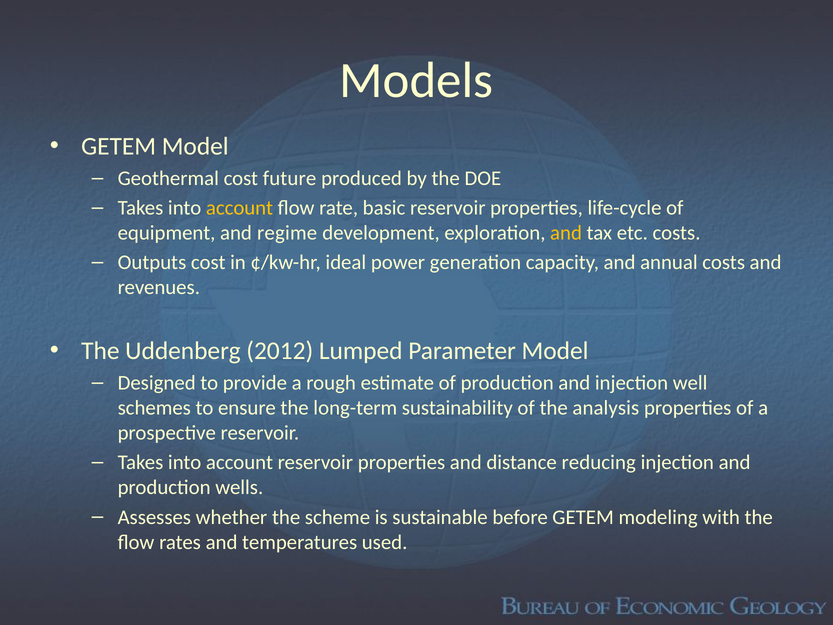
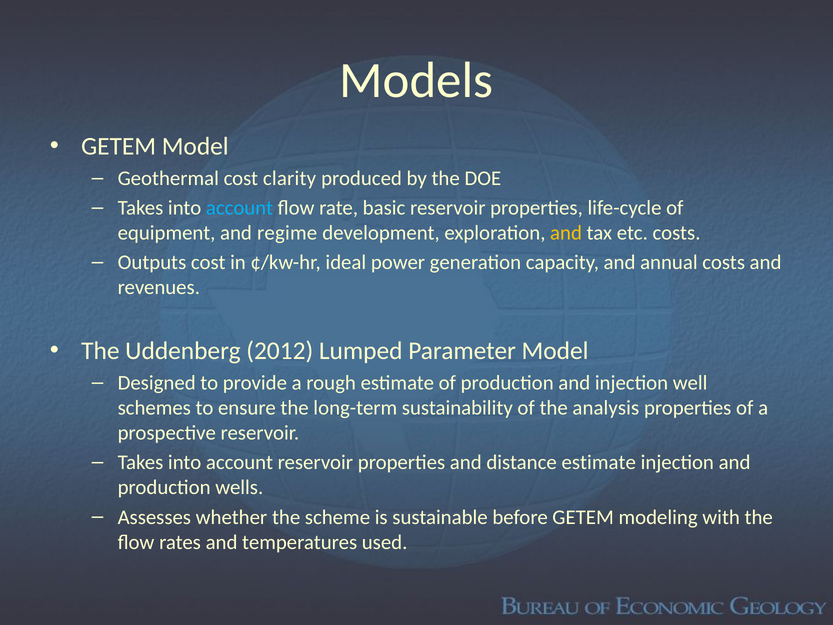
future: future -> clarity
account at (240, 208) colour: yellow -> light blue
distance reducing: reducing -> estimate
